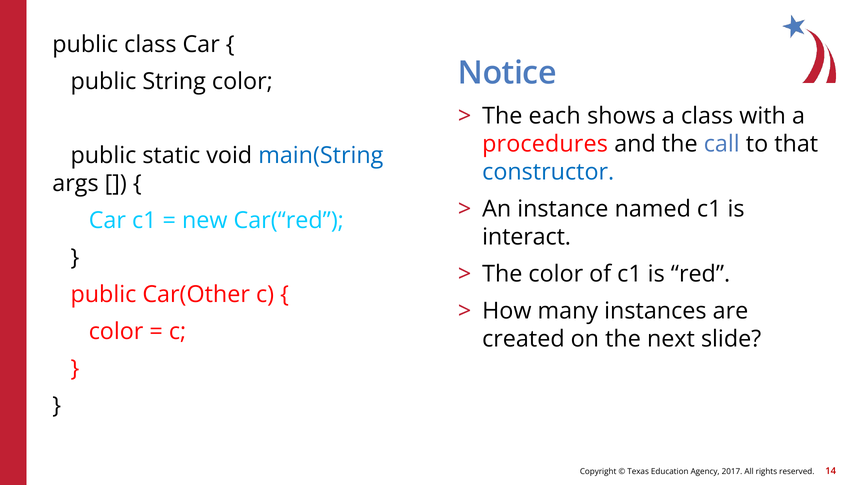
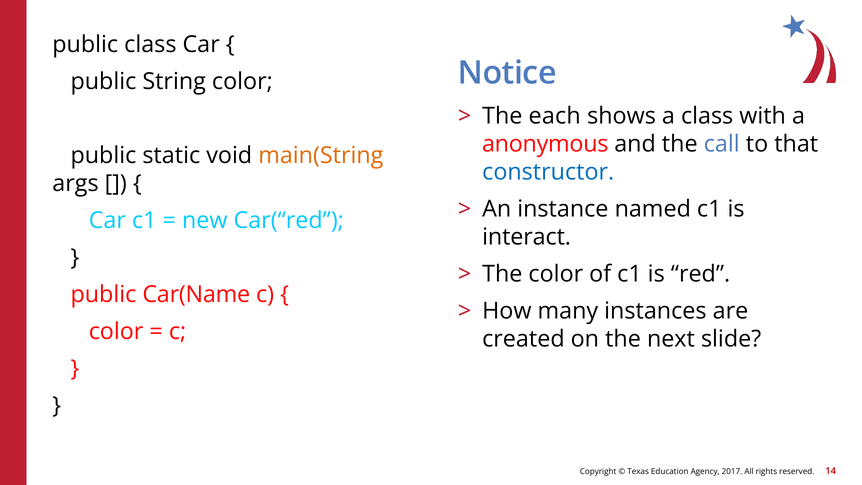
procedures: procedures -> anonymous
main(String colour: blue -> orange
Car(Other: Car(Other -> Car(Name
